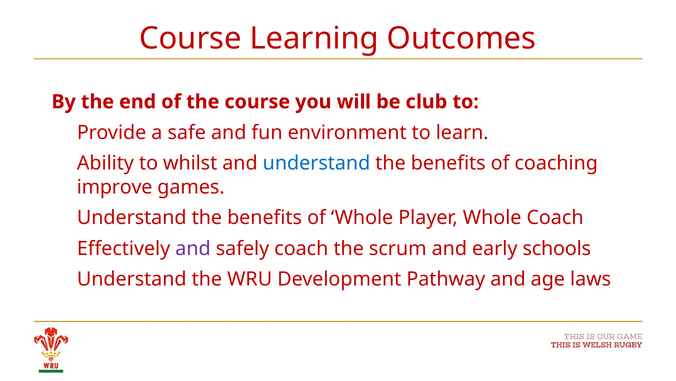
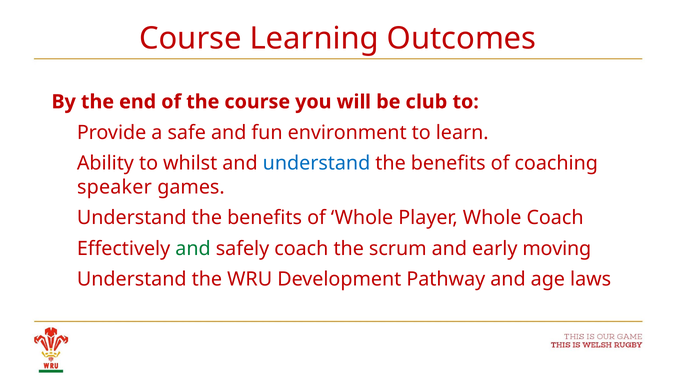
improve: improve -> speaker
and at (193, 248) colour: purple -> green
schools: schools -> moving
